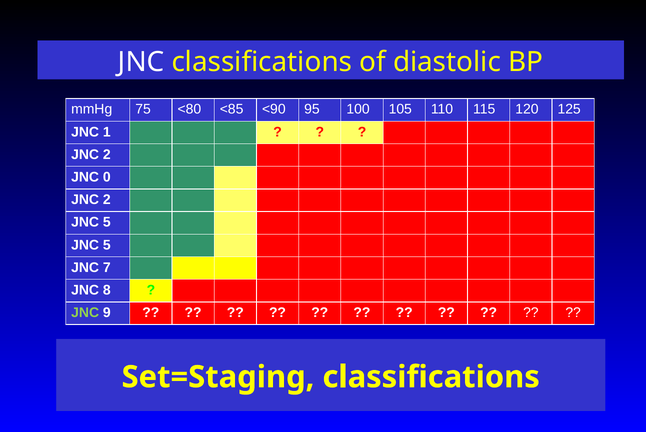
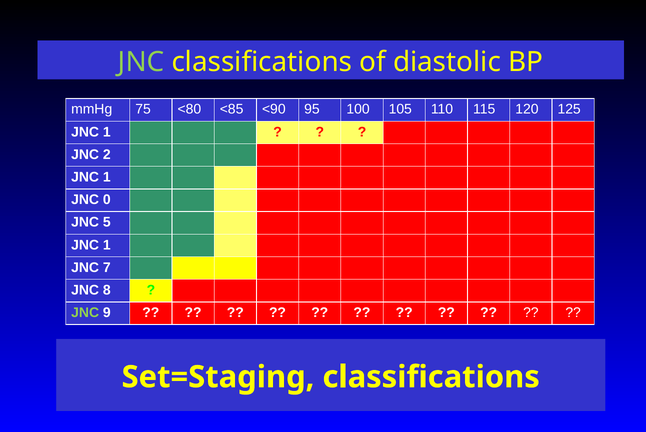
JNC at (141, 62) colour: white -> light green
0 at (107, 177): 0 -> 1
2 at (107, 200): 2 -> 0
5 at (107, 245): 5 -> 1
